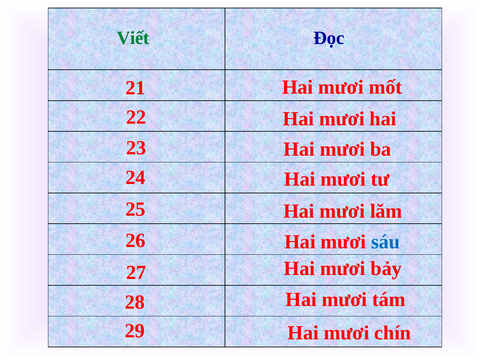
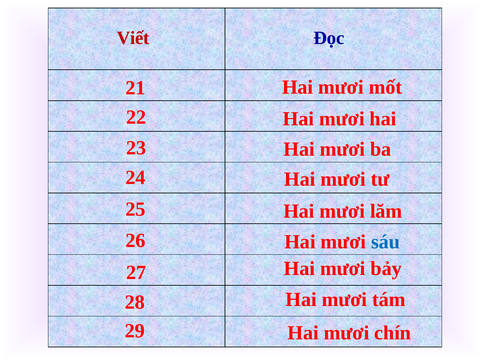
Viết colour: green -> red
